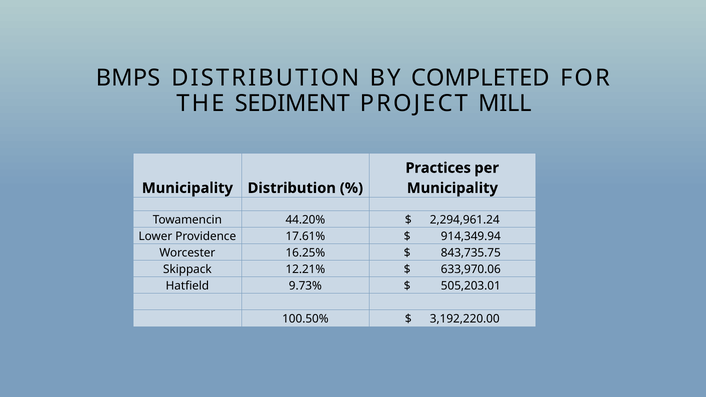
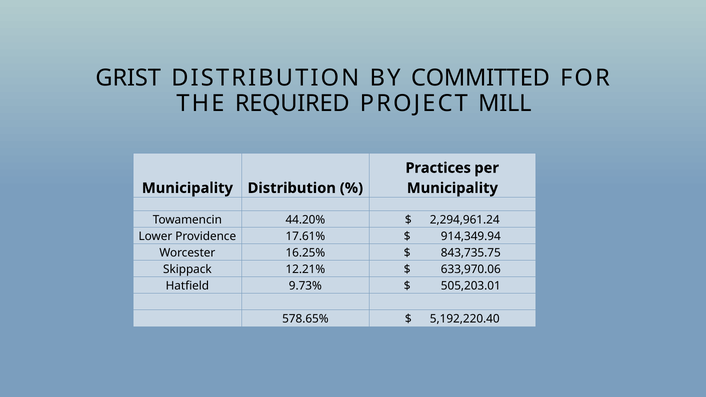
BMPS: BMPS -> GRIST
COMPLETED: COMPLETED -> COMMITTED
SEDIMENT: SEDIMENT -> REQUIRED
100.50%: 100.50% -> 578.65%
3,192,220.00: 3,192,220.00 -> 5,192,220.40
